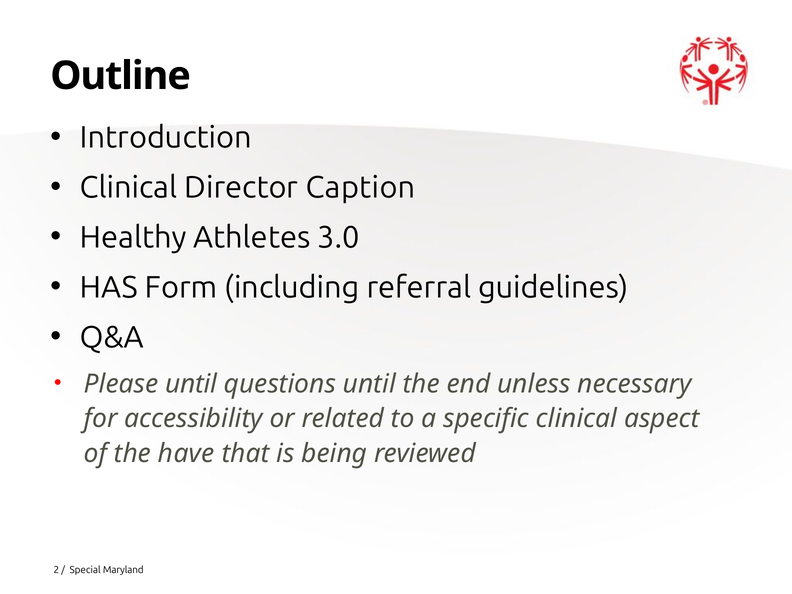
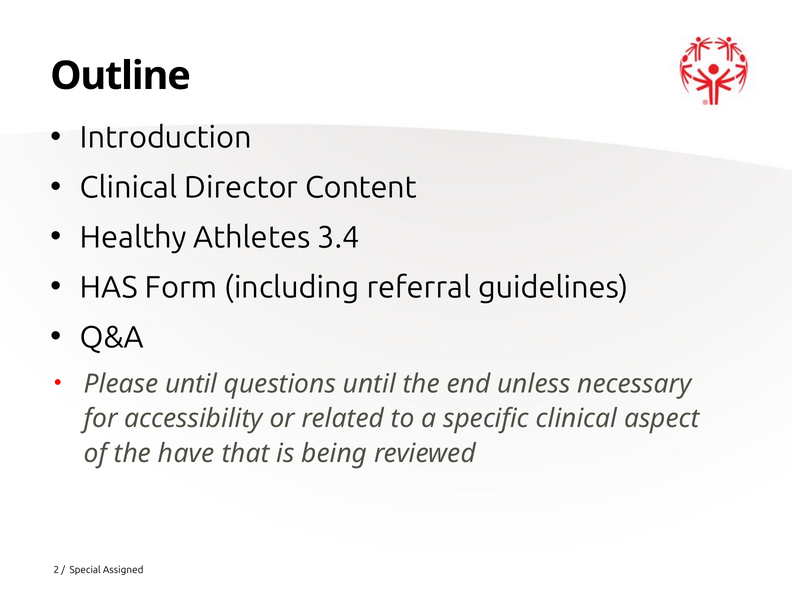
Caption: Caption -> Content
3.0: 3.0 -> 3.4
Maryland: Maryland -> Assigned
